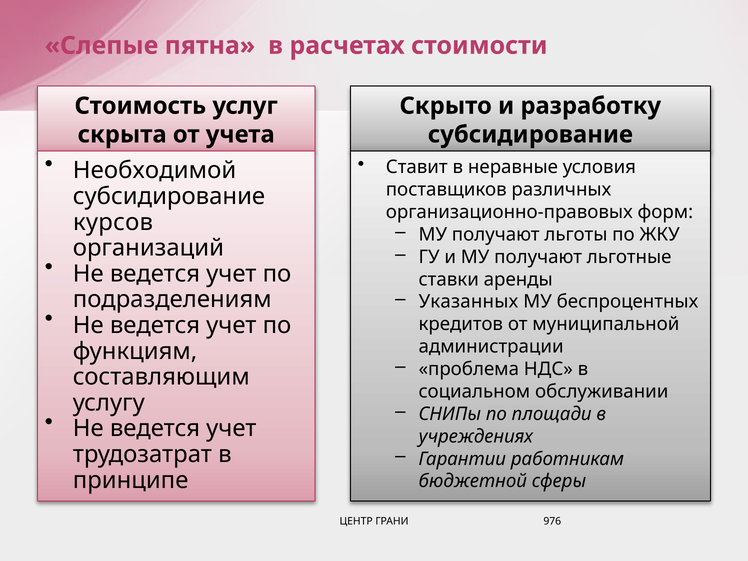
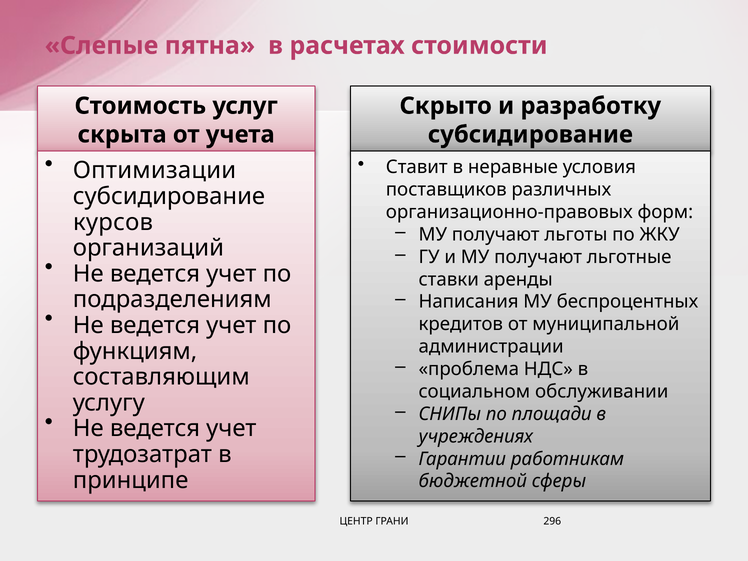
Необходимой: Необходимой -> Оптимизации
Указанных: Указанных -> Написания
976: 976 -> 296
